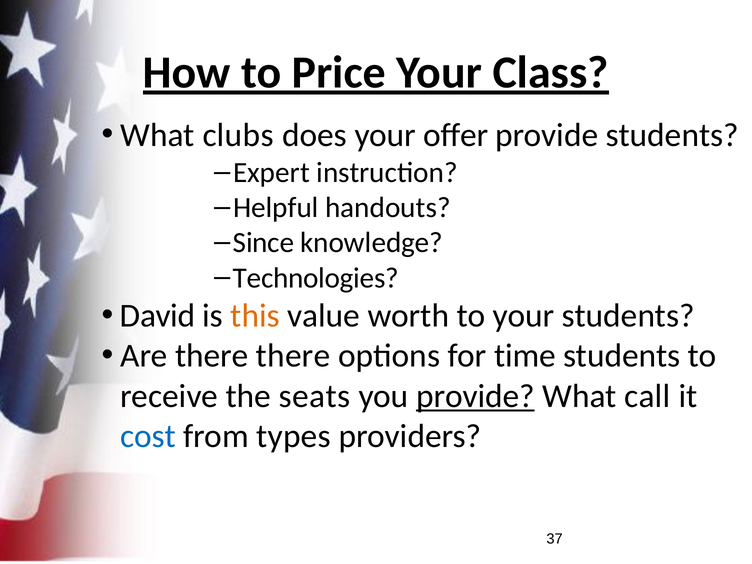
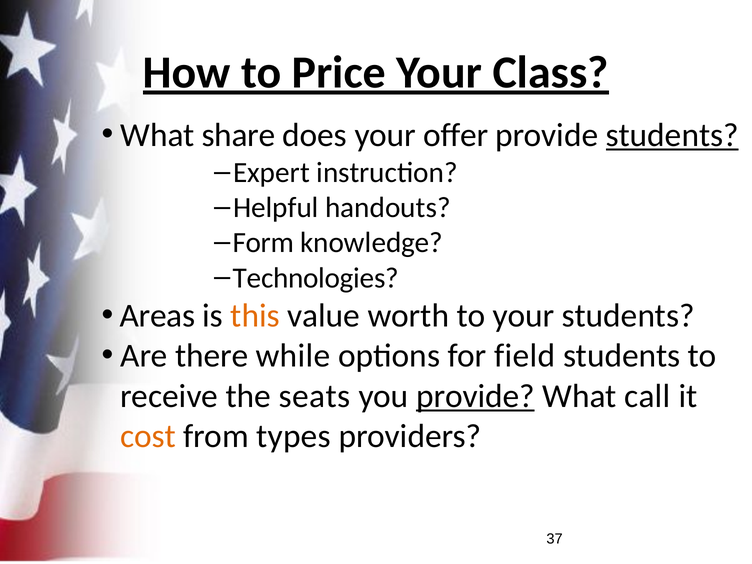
clubs: clubs -> share
students at (672, 135) underline: none -> present
Since: Since -> Form
David: David -> Areas
there there: there -> while
time: time -> field
cost colour: blue -> orange
